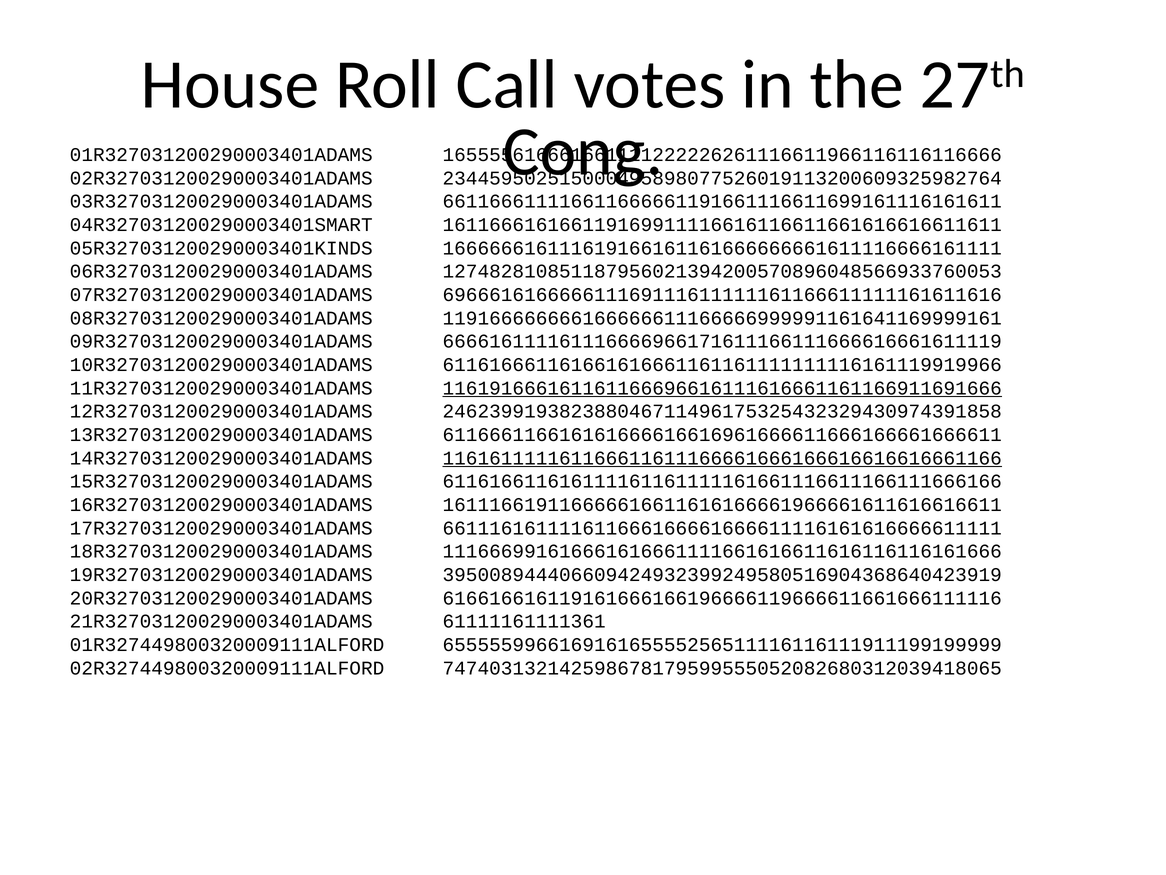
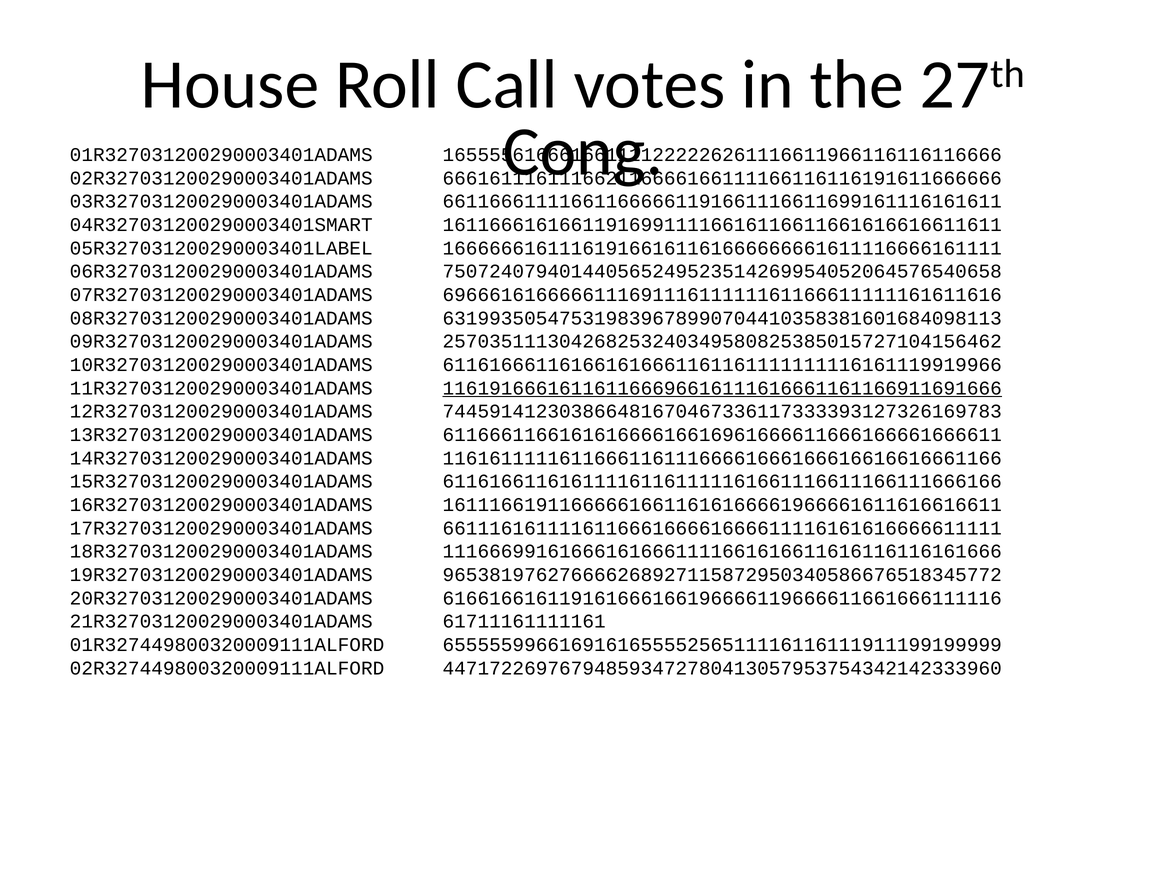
234459502515000495898077526019113200609325982764: 234459502515000495898077526019113200609325982764 -> 666161116111662116666166111166116116191611666666
05R327031200290003401KINDS: 05R327031200290003401KINDS -> 05R327031200290003401LABEL
127482810851187956021394200570896048566933760053: 127482810851187956021394200570896048566933760053 -> 750724079401440565249523514269954052064576540658
119166666666166666611166666999991161641169999161: 119166666666166666611166666999991161641169999161 -> 631993505475319839678990704410358381601684098113
666616111161116666966171611166111666616661611119: 666616111161116666966171611166111666616661611119 -> 257035111304268253240349580825385015727104156462
246239919382388046711496175325432329430974391858: 246239919382388046711496175325432329430974391858 -> 744591412303866481670467336117333393127326169783
116161111161166611611166661666166616616616661166 underline: present -> none
395008944406609424932399249580516904368640423919: 395008944406609424932399249580516904368640423919 -> 965381976276666268927115872950340586676518345772
61111161111361: 61111161111361 -> 61711161111161
747403132142598678179599555052082680312039418065: 747403132142598678179599555052082680312039418065 -> 447172269767948593472780413057953754342142333960
